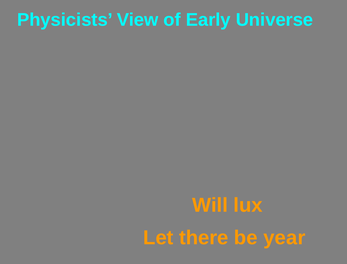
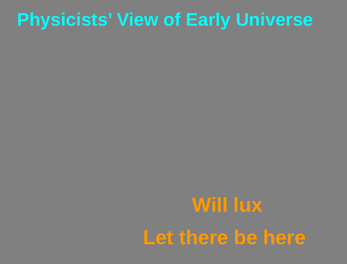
year: year -> here
